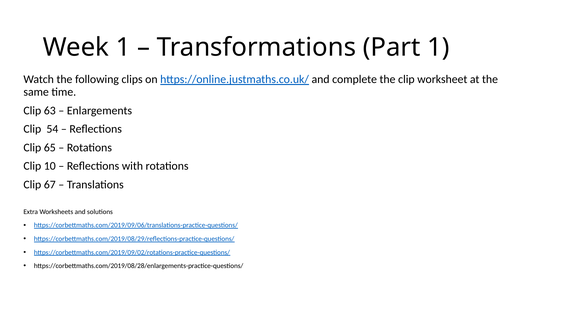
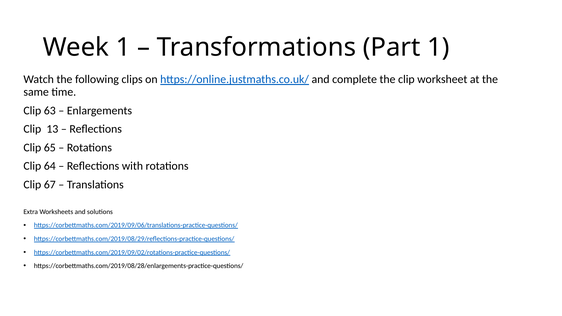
54: 54 -> 13
10: 10 -> 64
